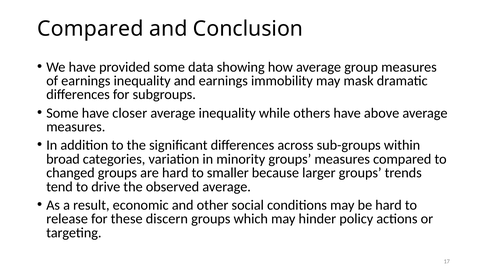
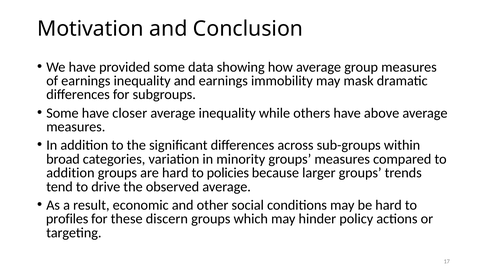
Compared at (90, 29): Compared -> Motivation
changed at (70, 173): changed -> addition
smaller: smaller -> policies
release: release -> profiles
